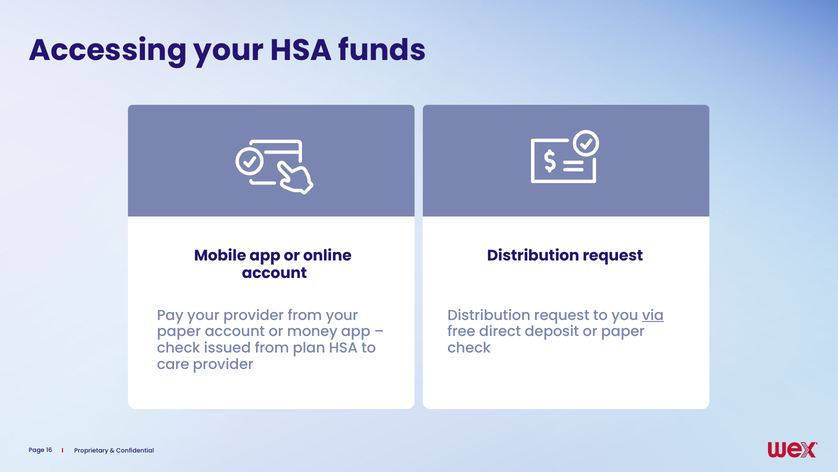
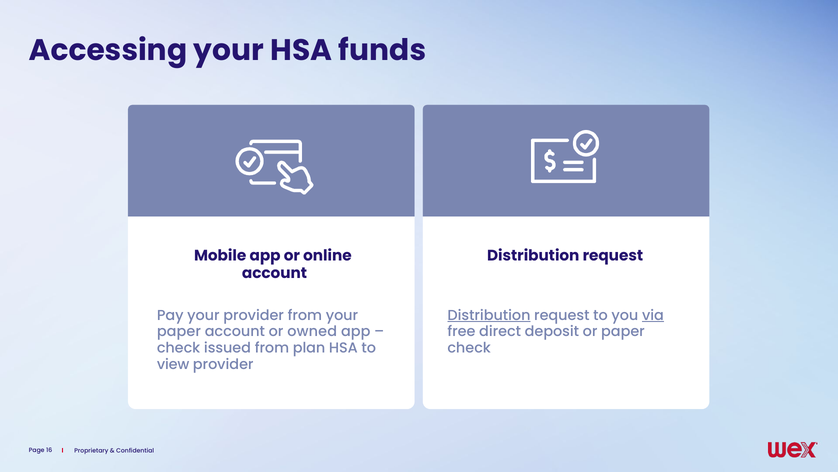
Distribution at (489, 315) underline: none -> present
money: money -> owned
care: care -> view
